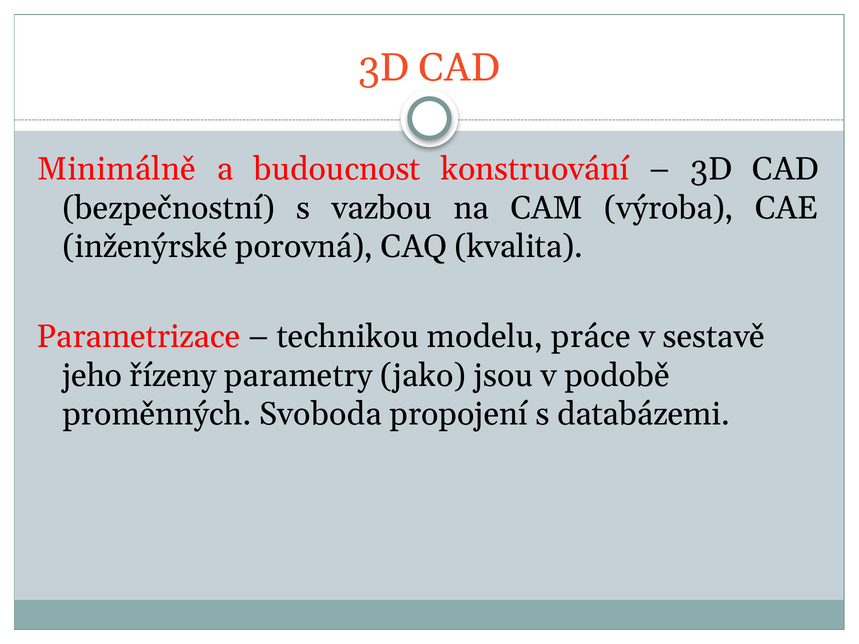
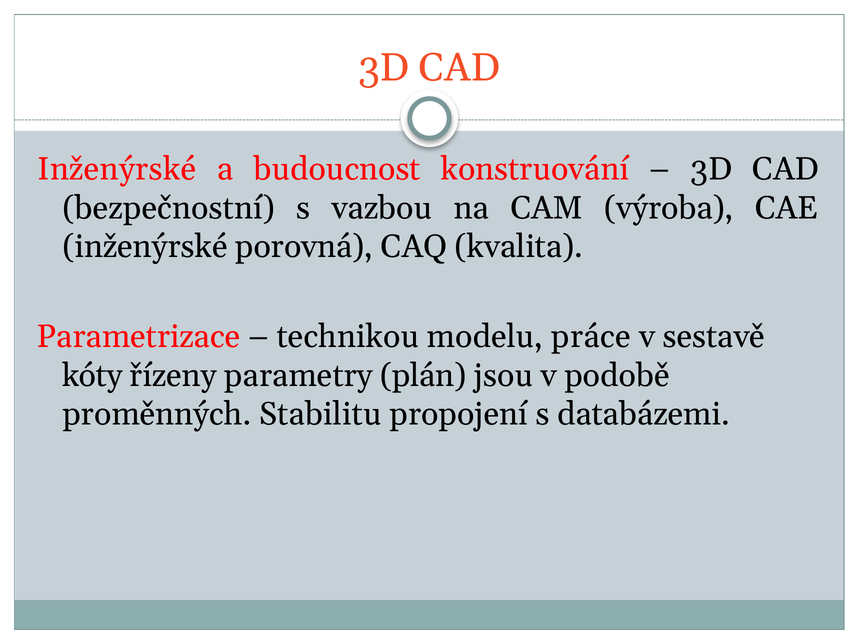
Minimálně at (117, 169): Minimálně -> Inženýrské
jeho: jeho -> kóty
jako: jako -> plán
Svoboda: Svoboda -> Stabilitu
